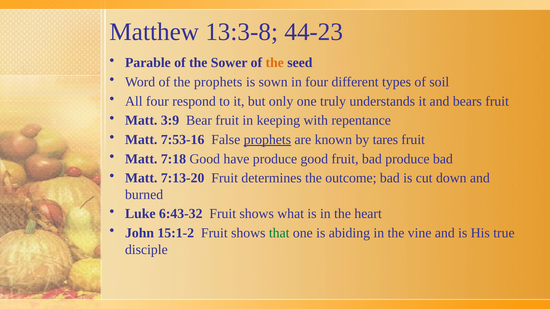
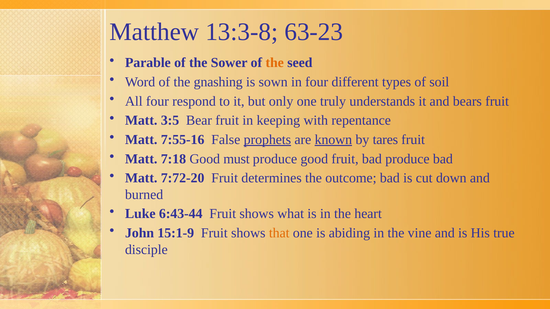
44-23: 44-23 -> 63-23
the prophets: prophets -> gnashing
3:9: 3:9 -> 3:5
7:53-16: 7:53-16 -> 7:55-16
known underline: none -> present
have: have -> must
7:13-20: 7:13-20 -> 7:72-20
6:43-32: 6:43-32 -> 6:43-44
15:1-2: 15:1-2 -> 15:1-9
that colour: green -> orange
